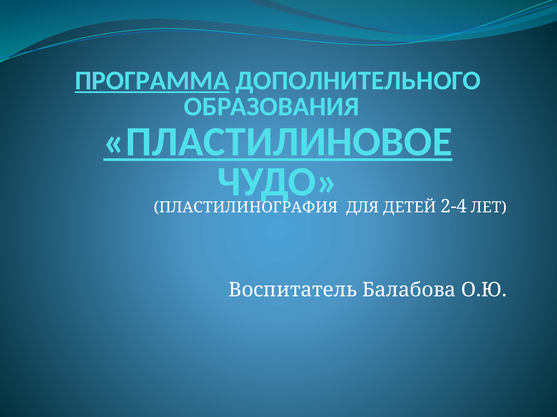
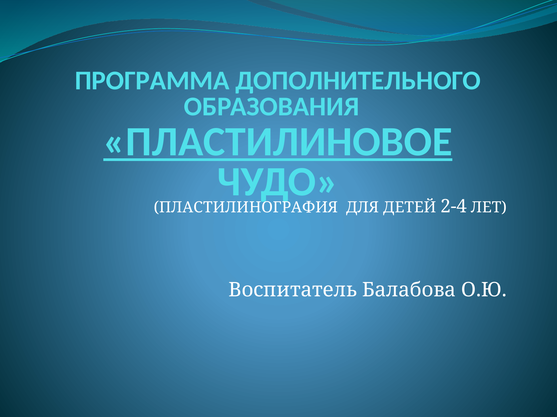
ПРОГРАММА underline: present -> none
